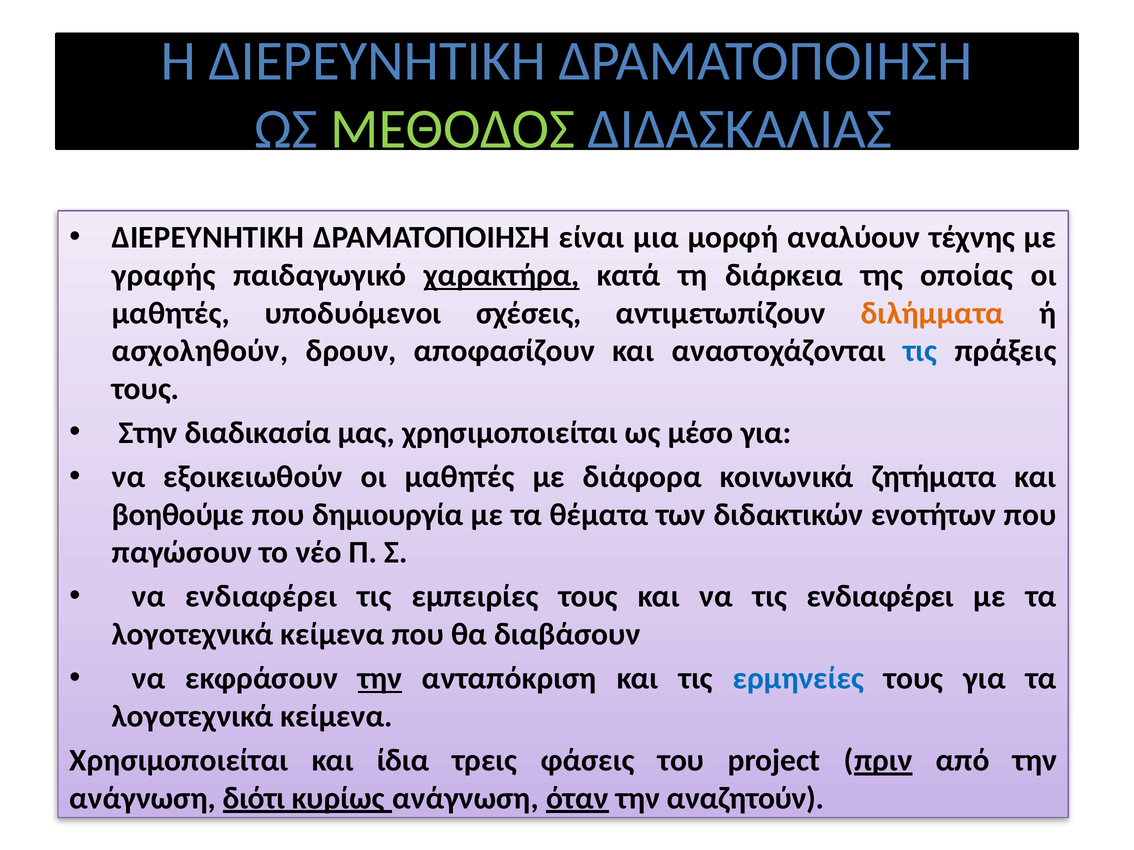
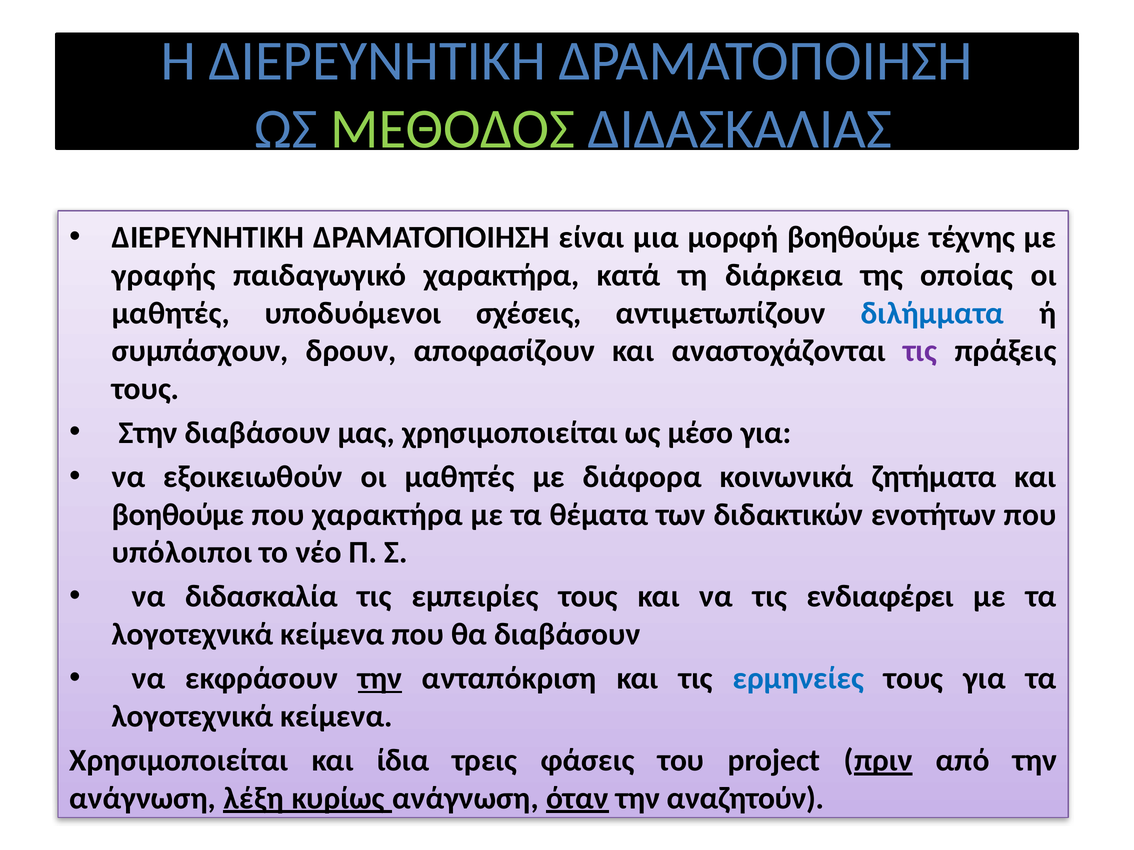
μορφή αναλύουν: αναλύουν -> βοηθούμε
χαρακτήρα at (502, 276) underline: present -> none
διλήμματα colour: orange -> blue
ασχοληθούν: ασχοληθούν -> συμπάσχουν
τις at (920, 351) colour: blue -> purple
Στην διαδικασία: διαδικασία -> διαβάσουν
που δημιουργία: δημιουργία -> χαρακτήρα
παγώσουν: παγώσουν -> υπόλοιποι
να ενδιαφέρει: ενδιαφέρει -> διδασκαλία
διότι: διότι -> λέξη
